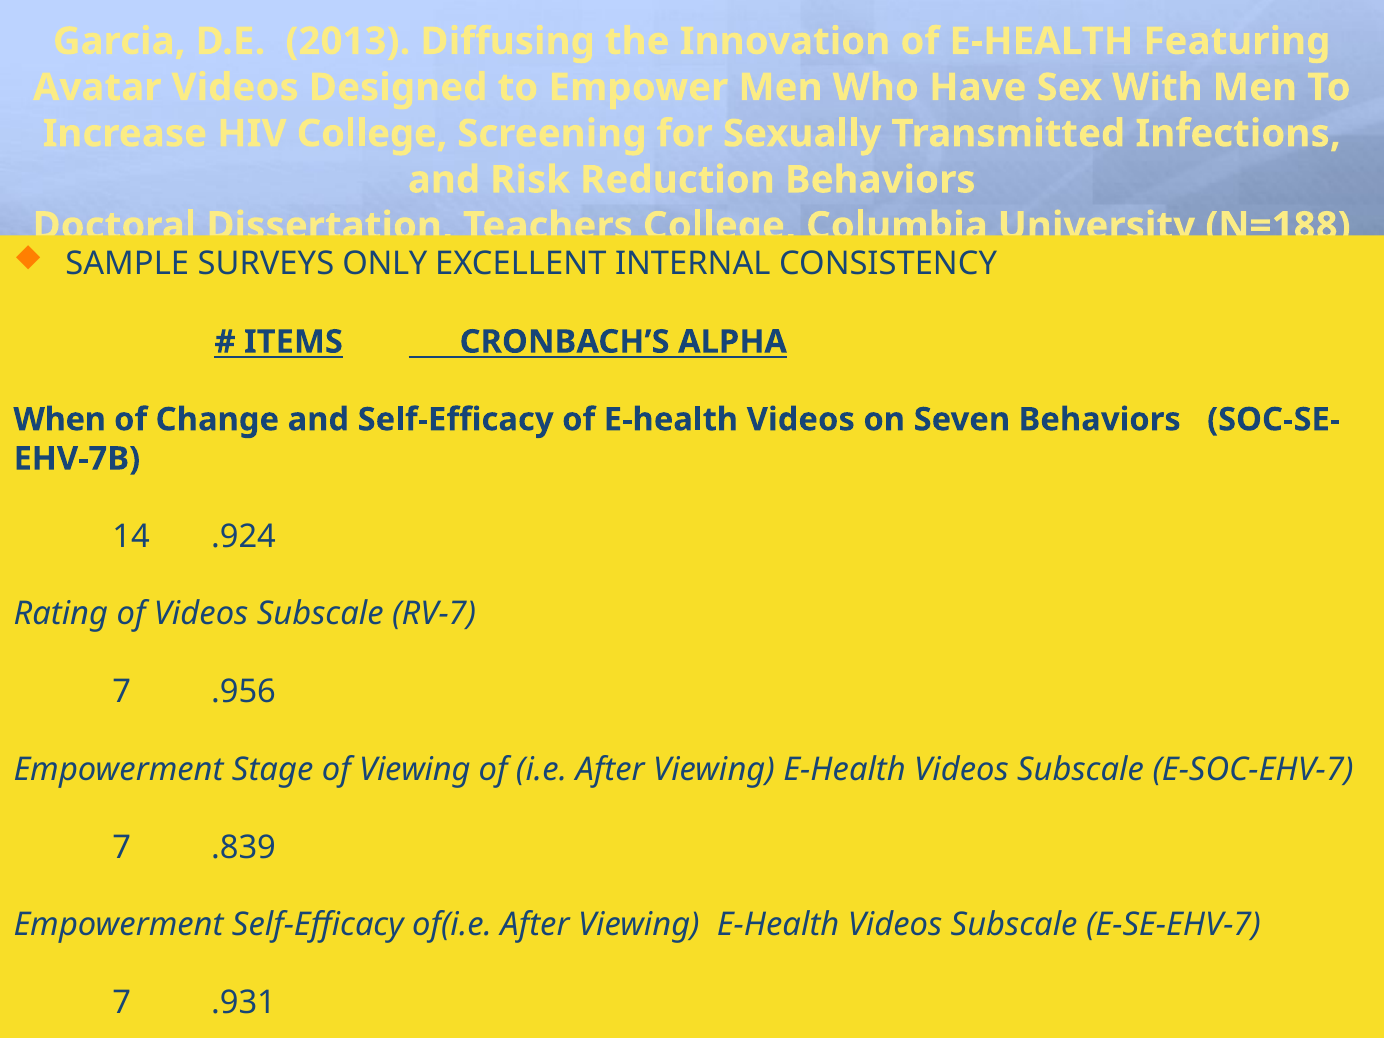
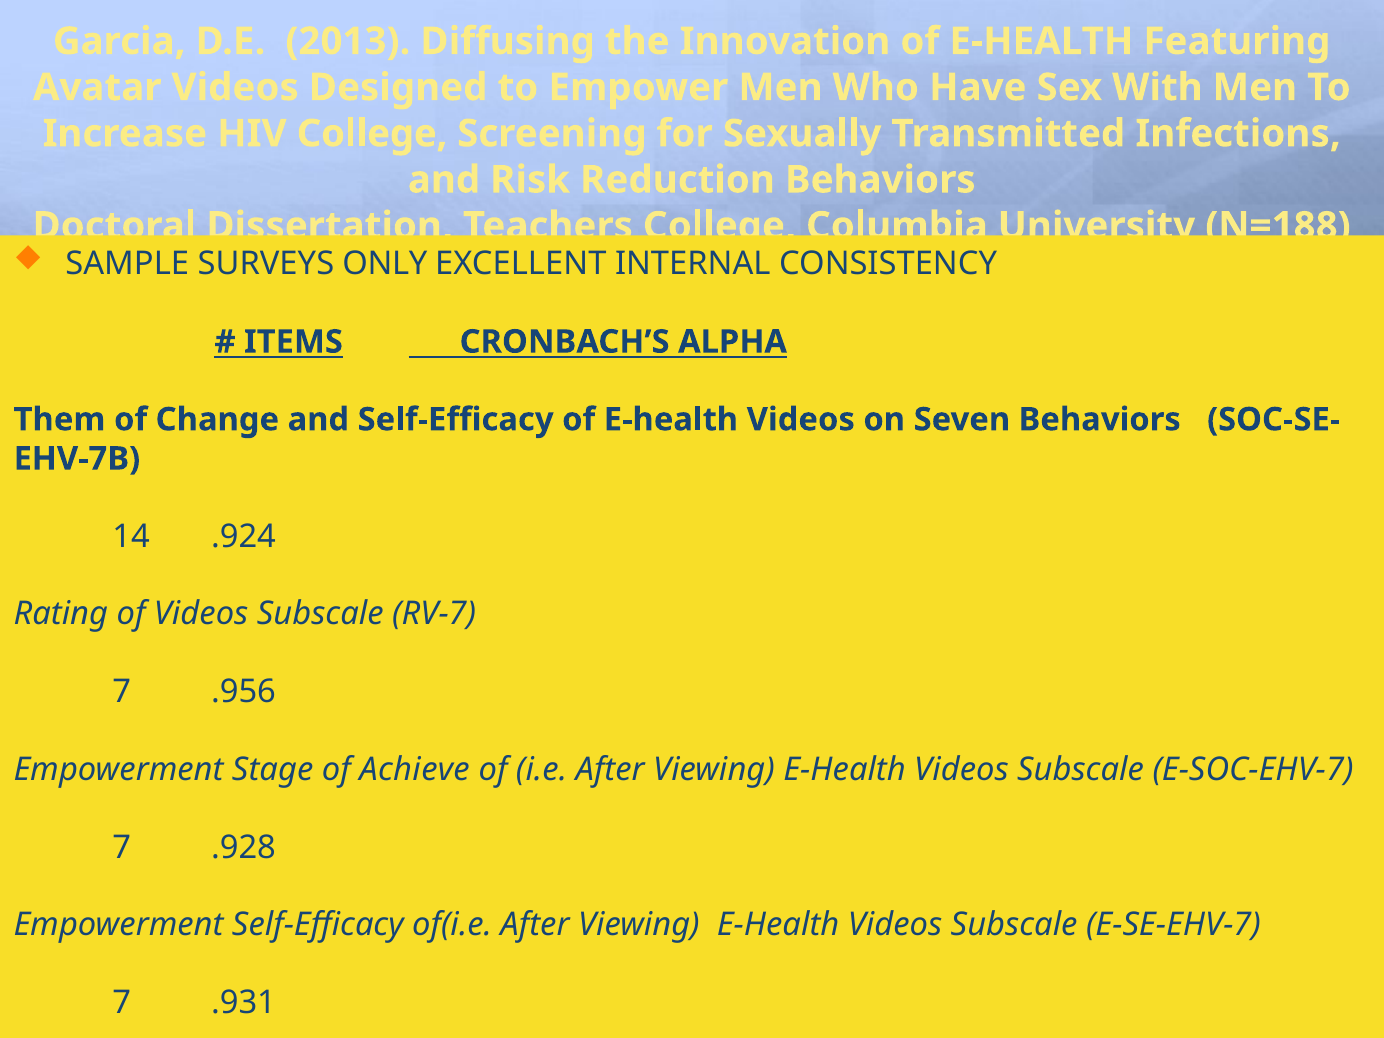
When: When -> Them
of Viewing: Viewing -> Achieve
.839: .839 -> .928
